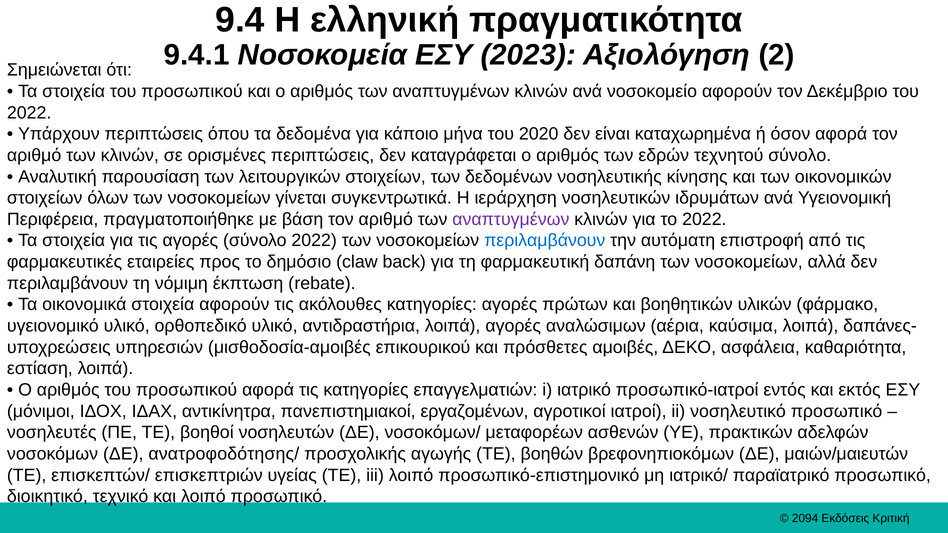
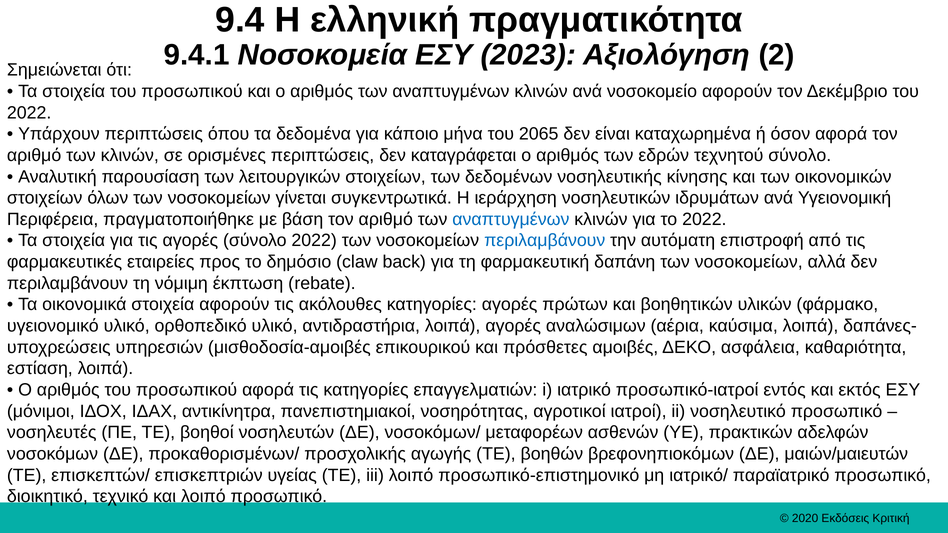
2020: 2020 -> 2065
αναπτυγμένων at (511, 219) colour: purple -> blue
εργαζομένων: εργαζομένων -> νοσηρότητας
ανατροφοδότησης/: ανατροφοδότησης/ -> προκαθορισμένων/
2094: 2094 -> 2020
